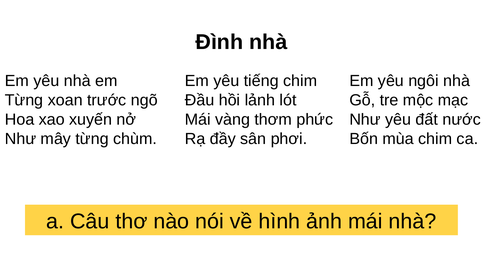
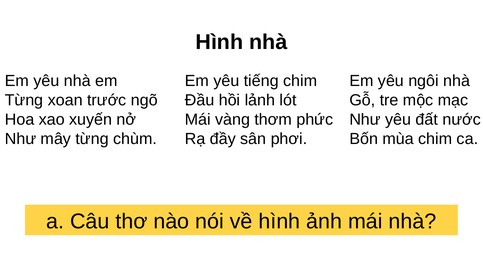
Đình at (219, 42): Đình -> Hình
